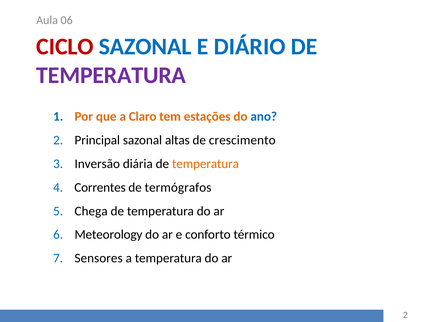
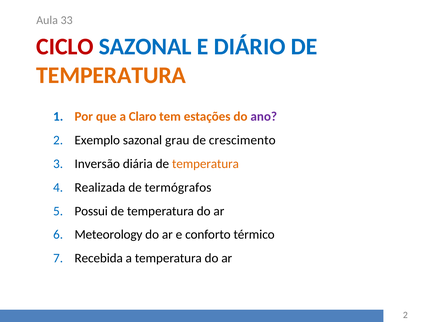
06: 06 -> 33
TEMPERATURA at (111, 75) colour: purple -> orange
ano colour: blue -> purple
Principal: Principal -> Exemplo
altas: altas -> grau
Correntes: Correntes -> Realizada
Chega: Chega -> Possui
Sensores: Sensores -> Recebida
